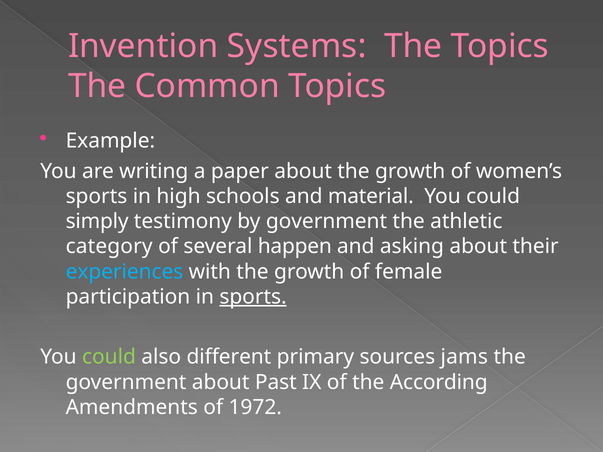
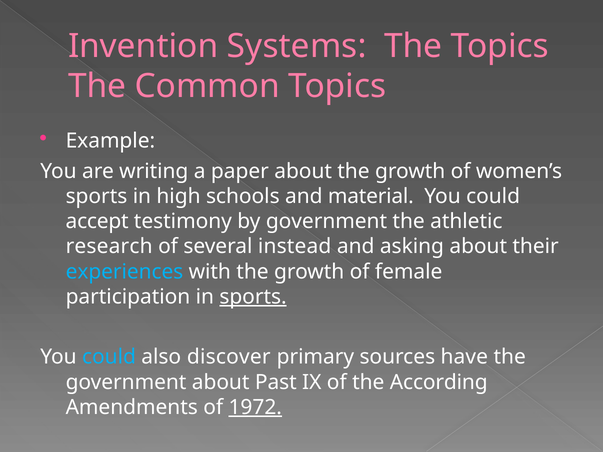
simply: simply -> accept
category: category -> research
happen: happen -> instead
could at (109, 357) colour: light green -> light blue
different: different -> discover
jams: jams -> have
1972 underline: none -> present
